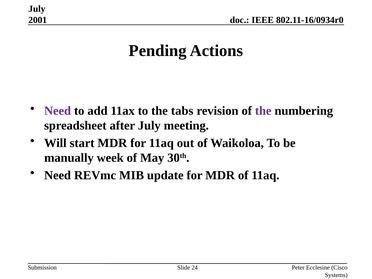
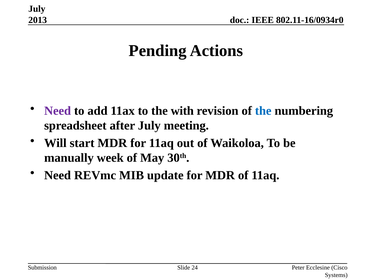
2001: 2001 -> 2013
tabs: tabs -> with
the at (263, 111) colour: purple -> blue
